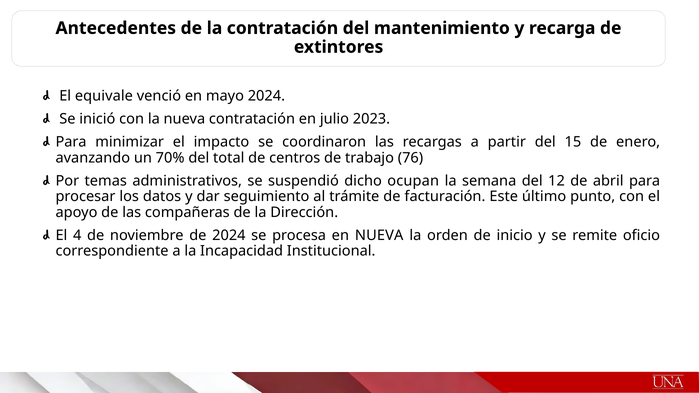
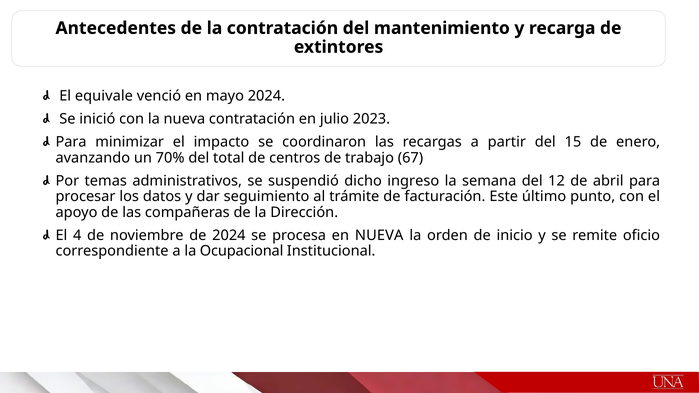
76: 76 -> 67
ocupan: ocupan -> ingreso
Incapacidad: Incapacidad -> Ocupacional
